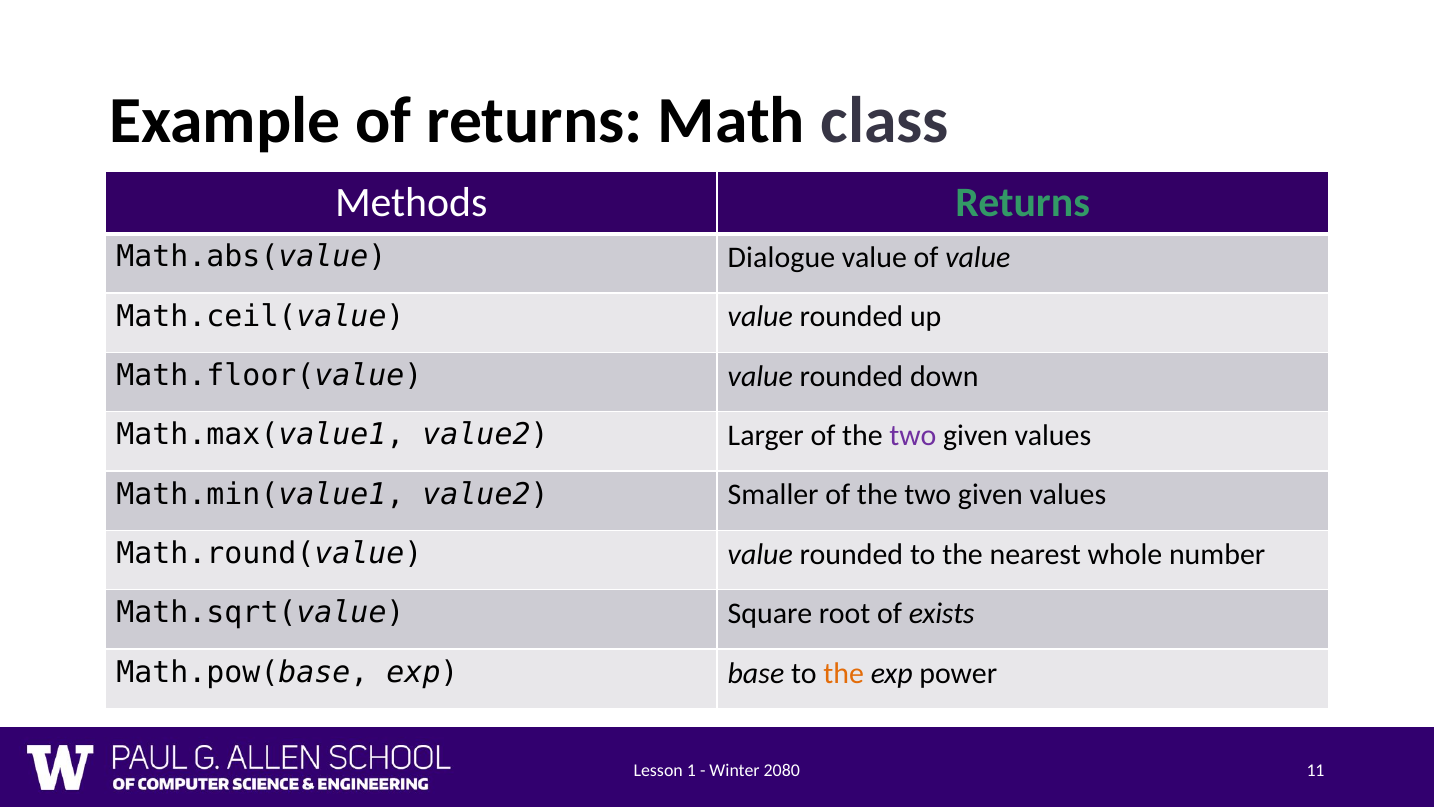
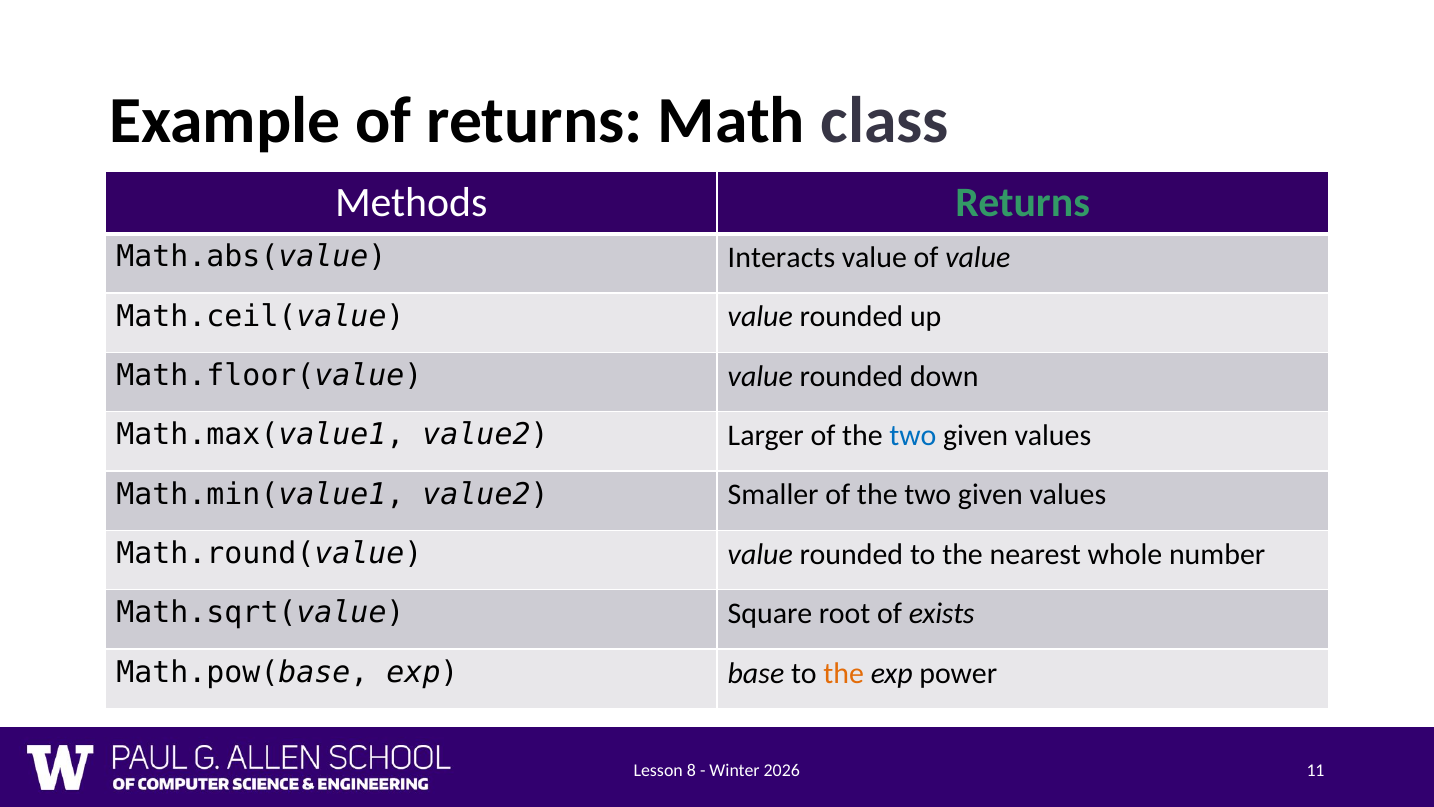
Dialogue: Dialogue -> Interacts
two at (913, 436) colour: purple -> blue
1: 1 -> 8
2080: 2080 -> 2026
